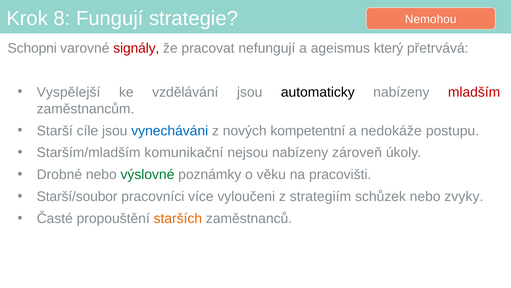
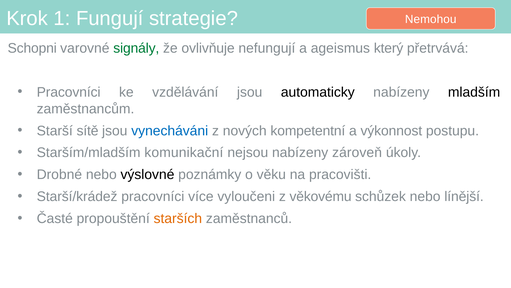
8: 8 -> 1
signály colour: red -> green
pracovat: pracovat -> ovlivňuje
Vyspělejší at (69, 92): Vyspělejší -> Pracovníci
mladším colour: red -> black
cíle: cíle -> sítě
nedokáže: nedokáže -> výkonnost
výslovné colour: green -> black
Starší/soubor: Starší/soubor -> Starší/krádež
strategiím: strategiím -> věkovému
zvyky: zvyky -> línější
